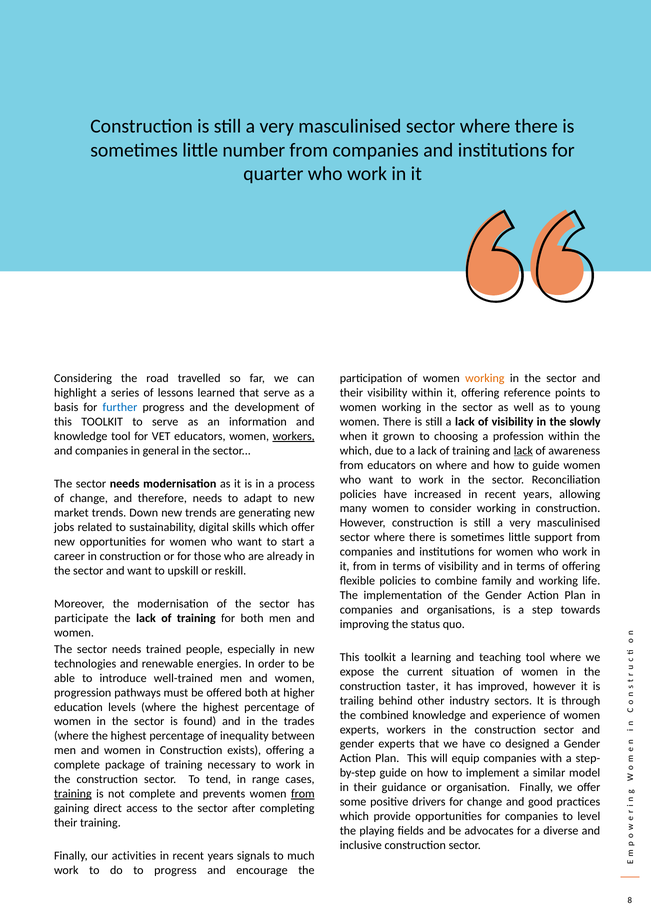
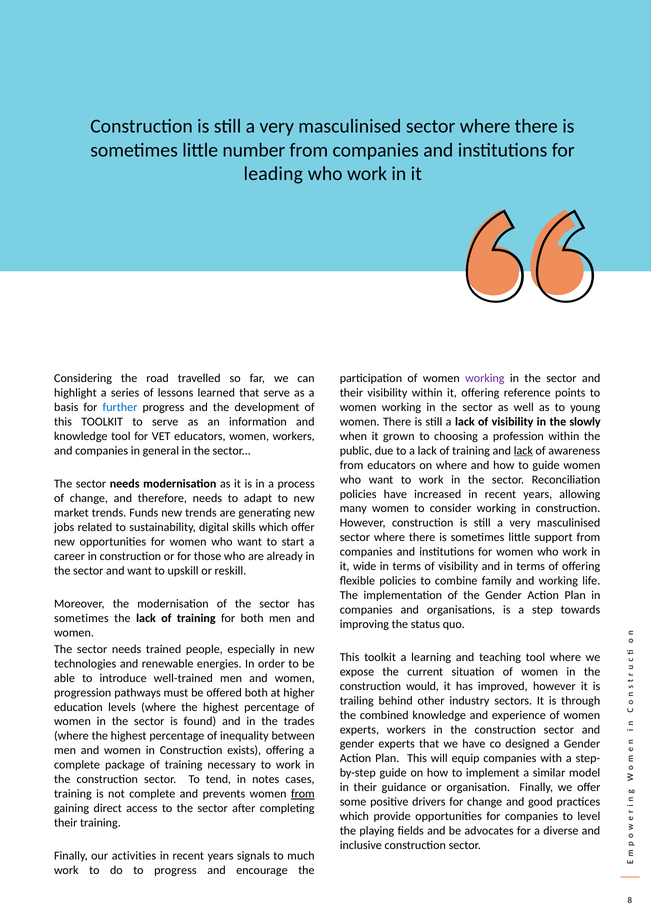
quarter: quarter -> leading
working at (485, 378) colour: orange -> purple
workers at (294, 436) underline: present -> none
which at (356, 451): which -> public
Down: Down -> Funds
it from: from -> wide
participate at (81, 618): participate -> sometimes
taster: taster -> would
range: range -> notes
training at (73, 794) underline: present -> none
